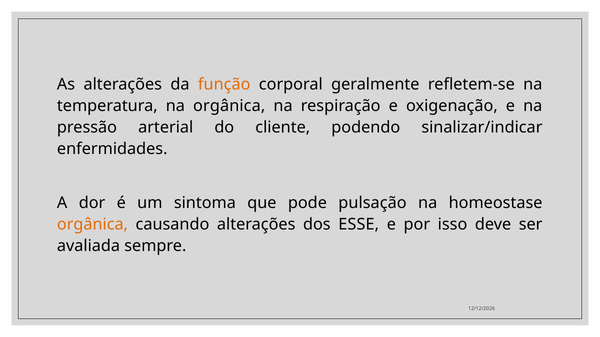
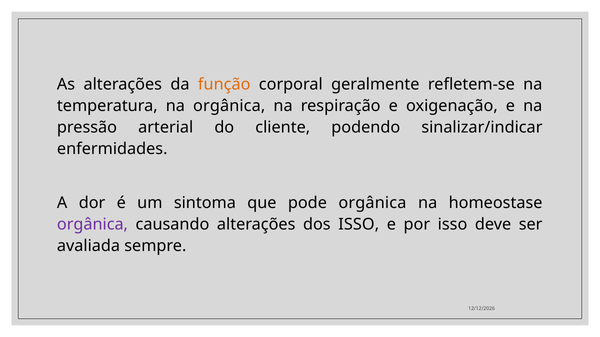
pode pulsação: pulsação -> orgânica
orgânica at (92, 225) colour: orange -> purple
dos ESSE: ESSE -> ISSO
